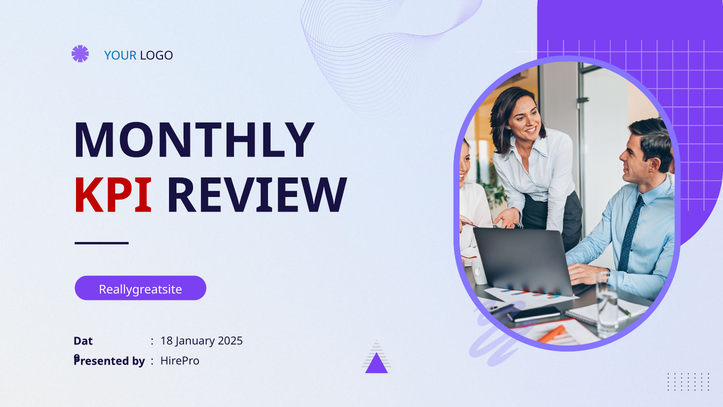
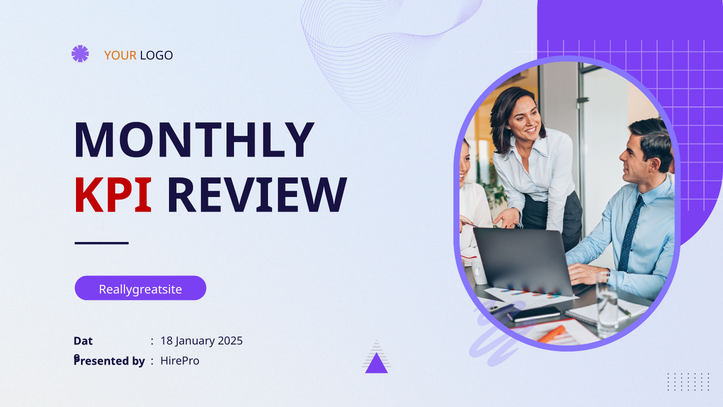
YOUR colour: blue -> orange
